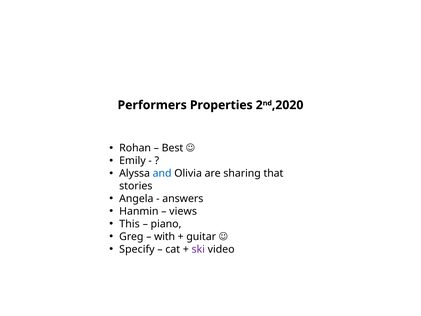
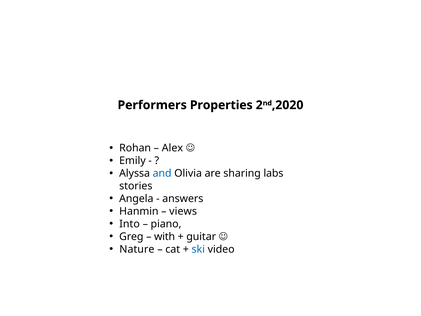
Best: Best -> Alex
that: that -> labs
This: This -> Into
Specify: Specify -> Nature
ski colour: purple -> blue
